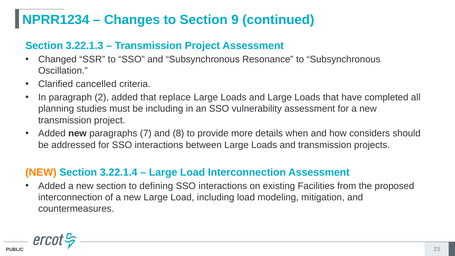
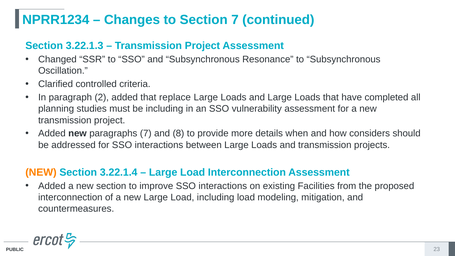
Section 9: 9 -> 7
cancelled: cancelled -> controlled
defining: defining -> improve
